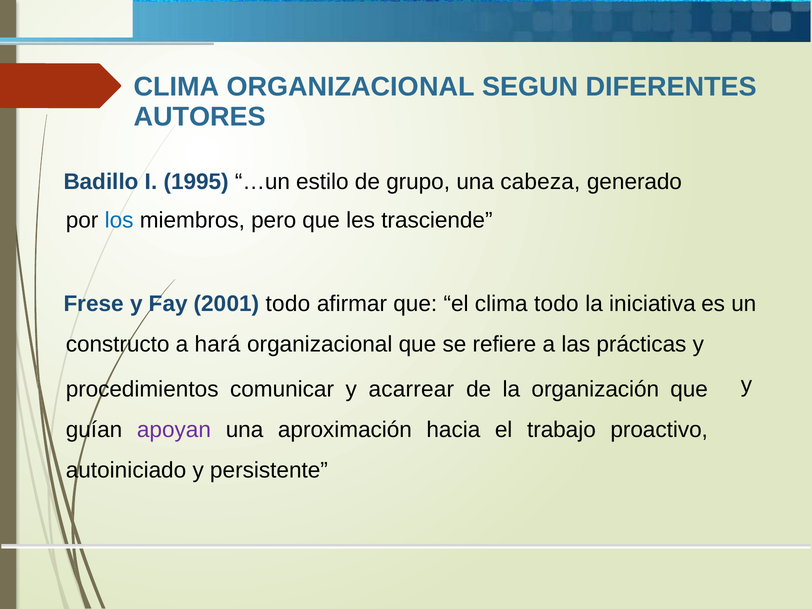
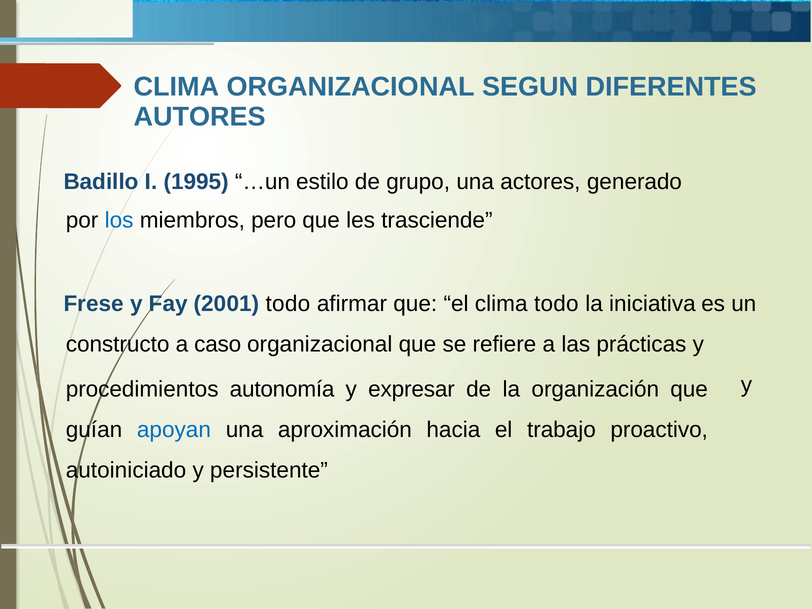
cabeza: cabeza -> actores
hará: hará -> caso
comunicar: comunicar -> autonomía
acarrear: acarrear -> expresar
apoyan colour: purple -> blue
